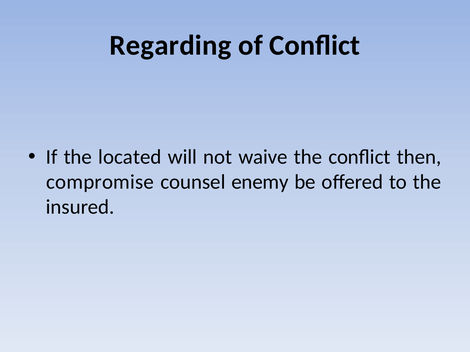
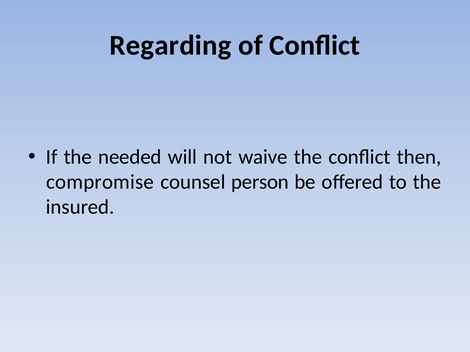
located: located -> needed
enemy: enemy -> person
